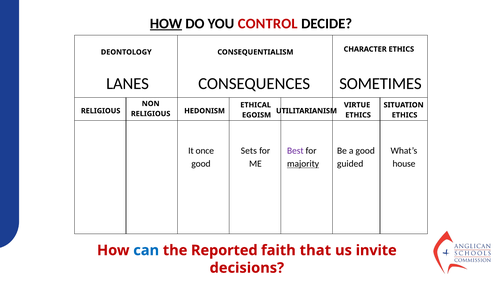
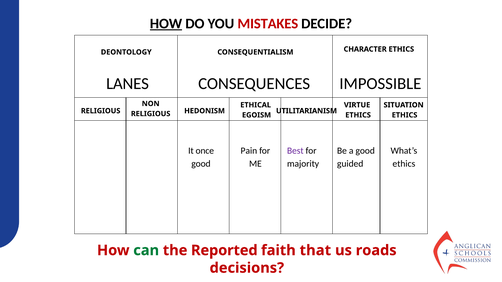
CONTROL: CONTROL -> MISTAKES
SOMETIMES: SOMETIMES -> IMPOSSIBLE
Sets: Sets -> Pain
majority underline: present -> none
house at (404, 164): house -> ethics
can colour: blue -> green
invite: invite -> roads
